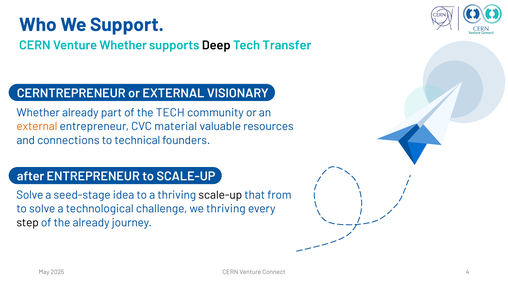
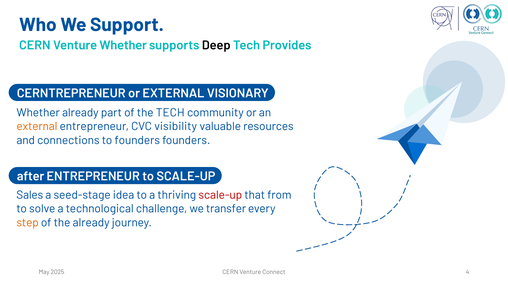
Transfer: Transfer -> Provides
material: material -> visibility
to technical: technical -> founders
Solve at (30, 195): Solve -> Sales
scale-up at (220, 195) colour: black -> red
we thriving: thriving -> transfer
step colour: black -> orange
